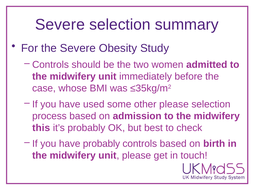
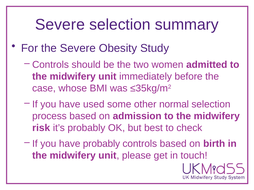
other please: please -> normal
this: this -> risk
